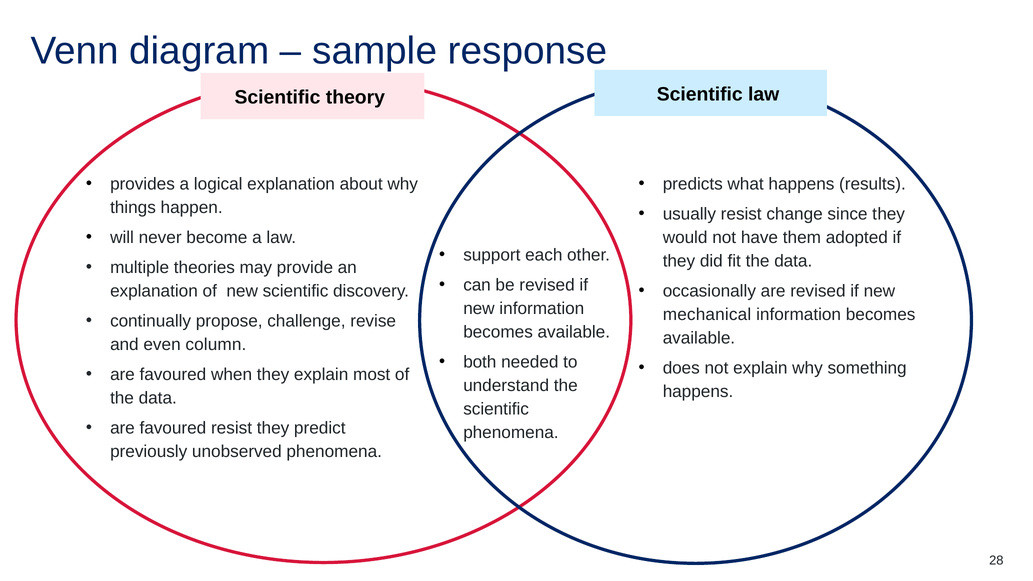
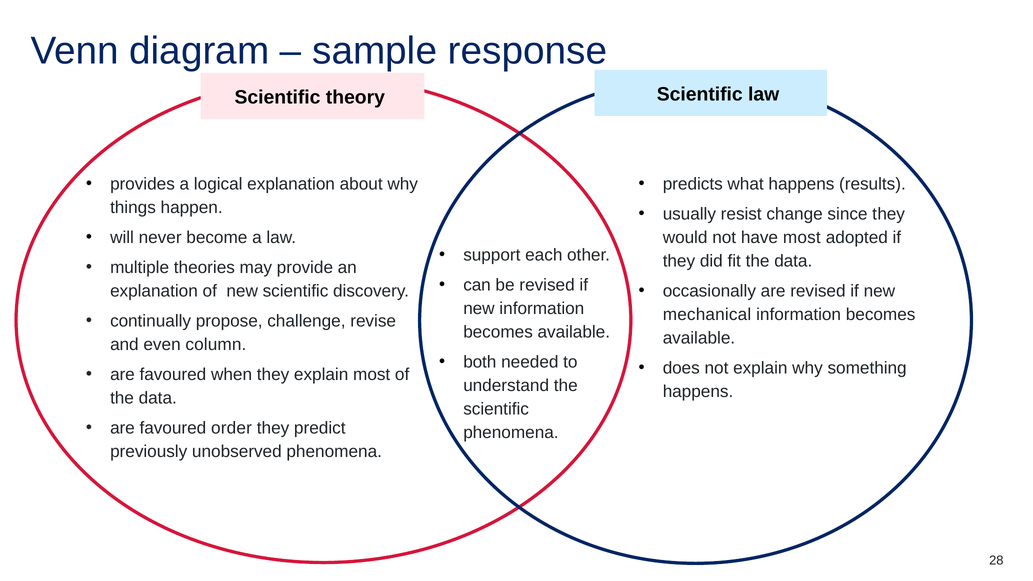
have them: them -> most
favoured resist: resist -> order
